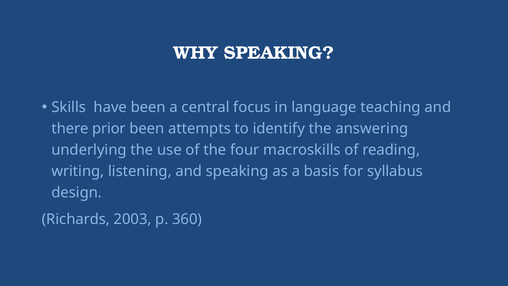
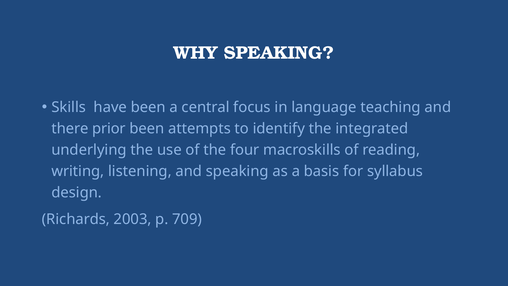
answering: answering -> integrated
360: 360 -> 709
